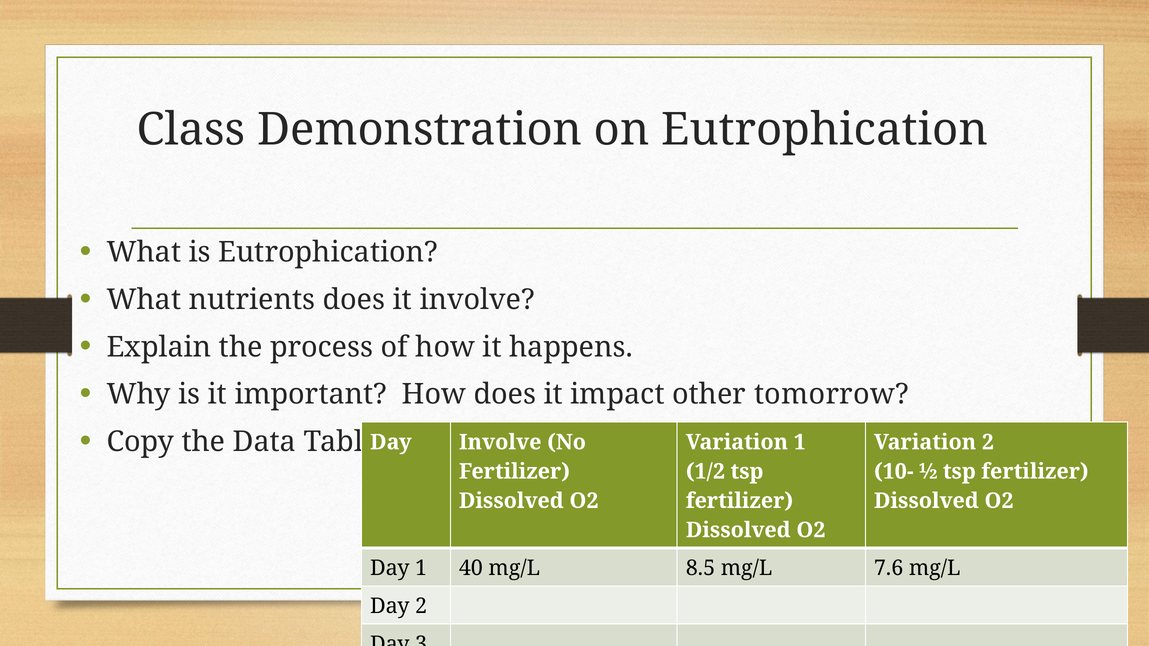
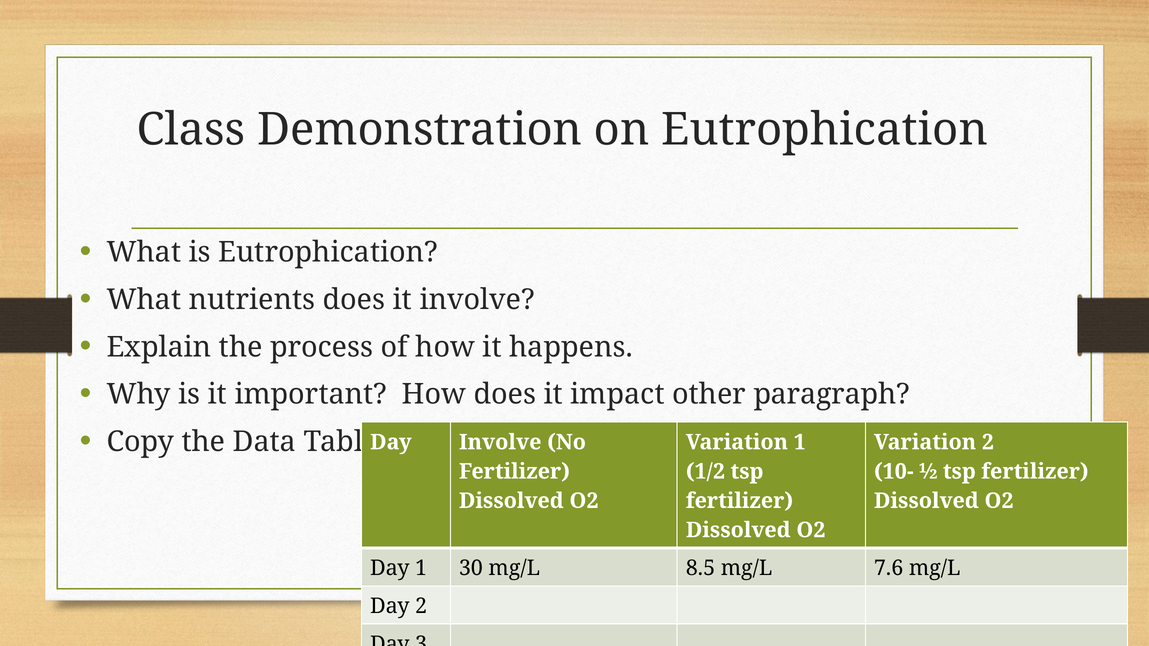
tomorrow: tomorrow -> paragraph
40: 40 -> 30
